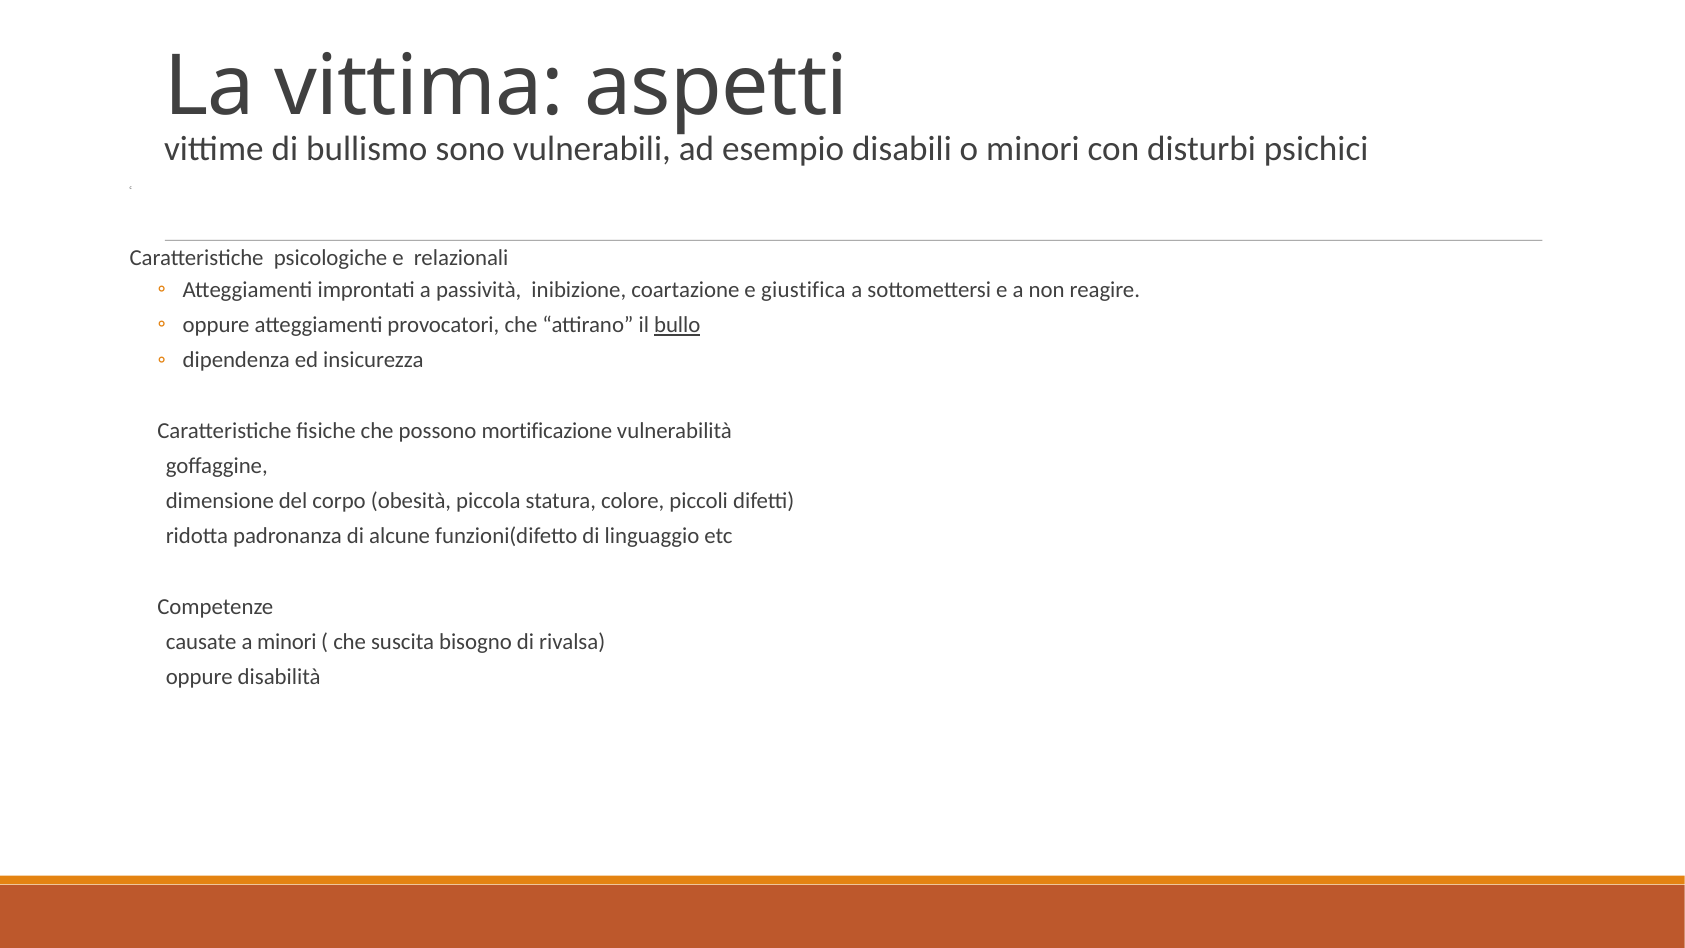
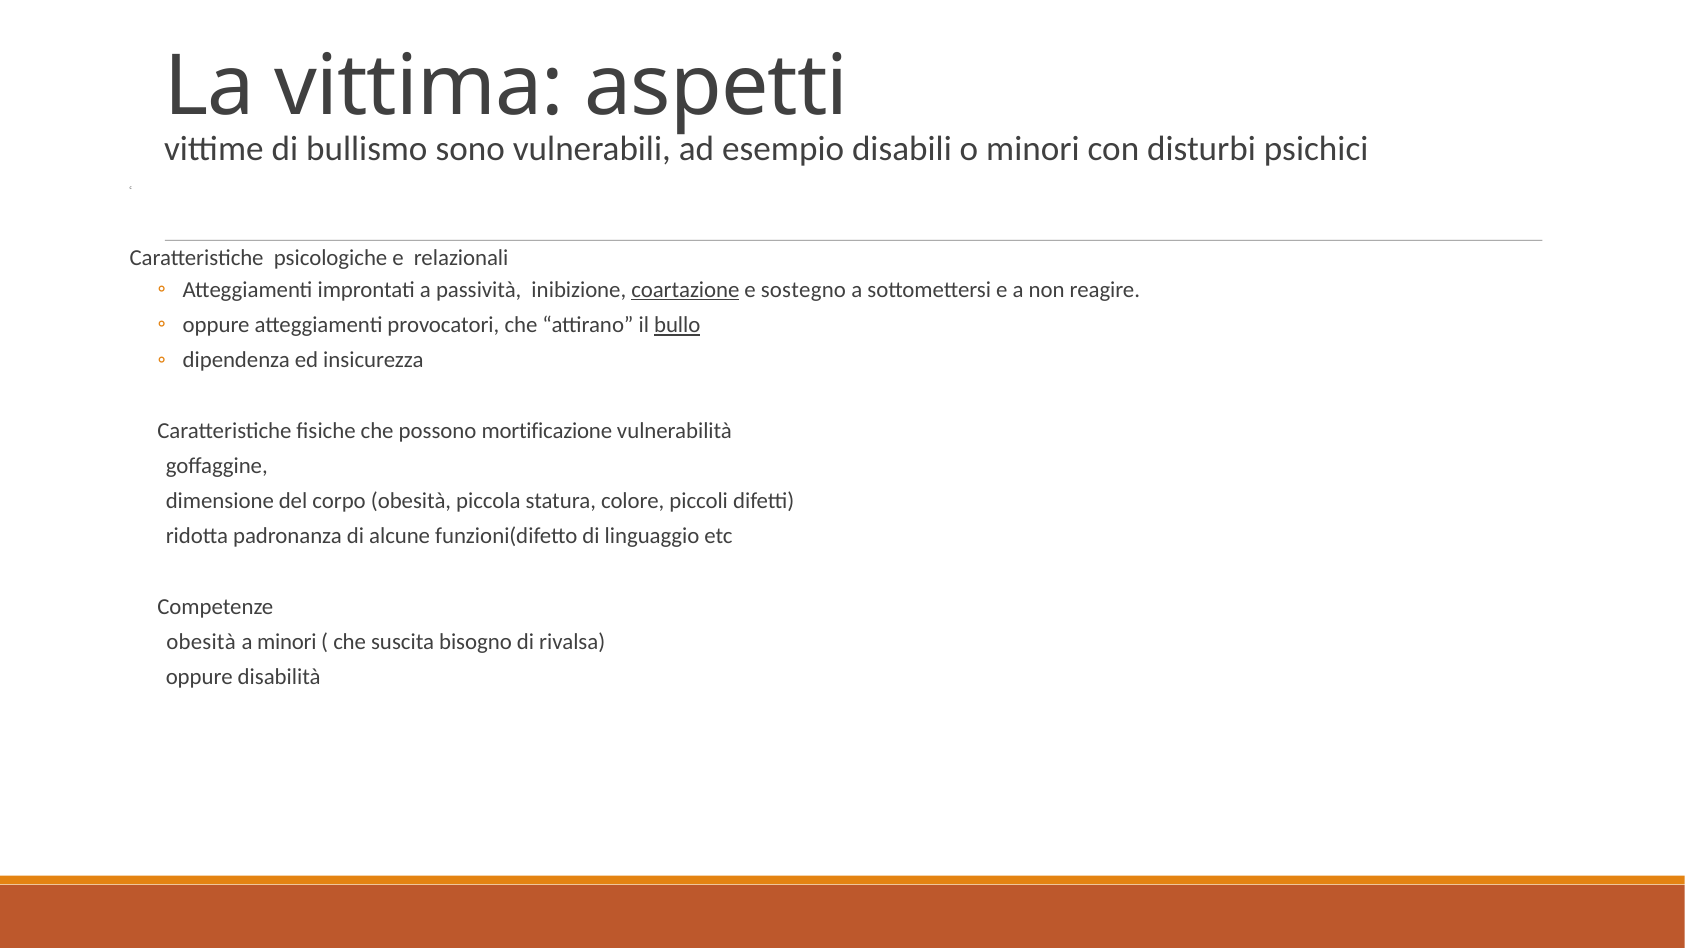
coartazione underline: none -> present
giustifica: giustifica -> sostegno
causate at (201, 642): causate -> obesità
